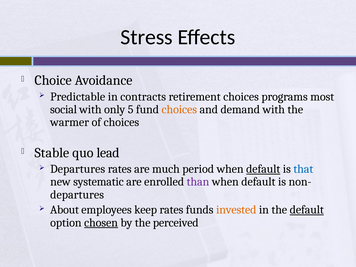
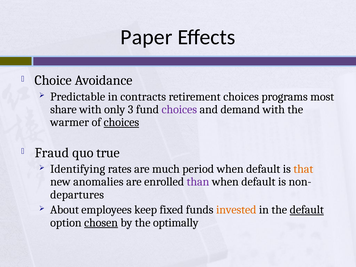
Stress: Stress -> Paper
social: social -> share
5: 5 -> 3
choices at (179, 109) colour: orange -> purple
choices at (121, 122) underline: none -> present
Stable: Stable -> Fraud
lead: lead -> true
Departures at (78, 169): Departures -> Identifying
default at (263, 169) underline: present -> none
that colour: blue -> orange
systematic: systematic -> anomalies
keep rates: rates -> fixed
perceived: perceived -> optimally
